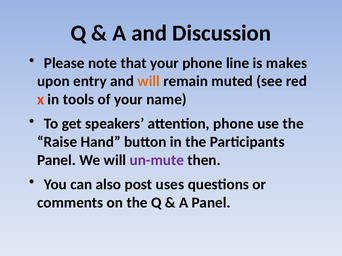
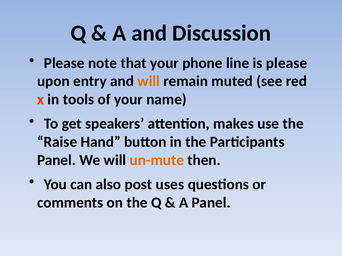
is makes: makes -> please
attention phone: phone -> makes
un-mute colour: purple -> orange
